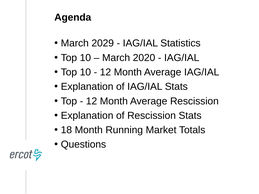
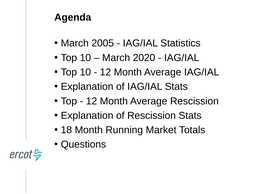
2029: 2029 -> 2005
